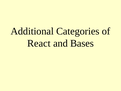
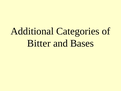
React: React -> Bitter
